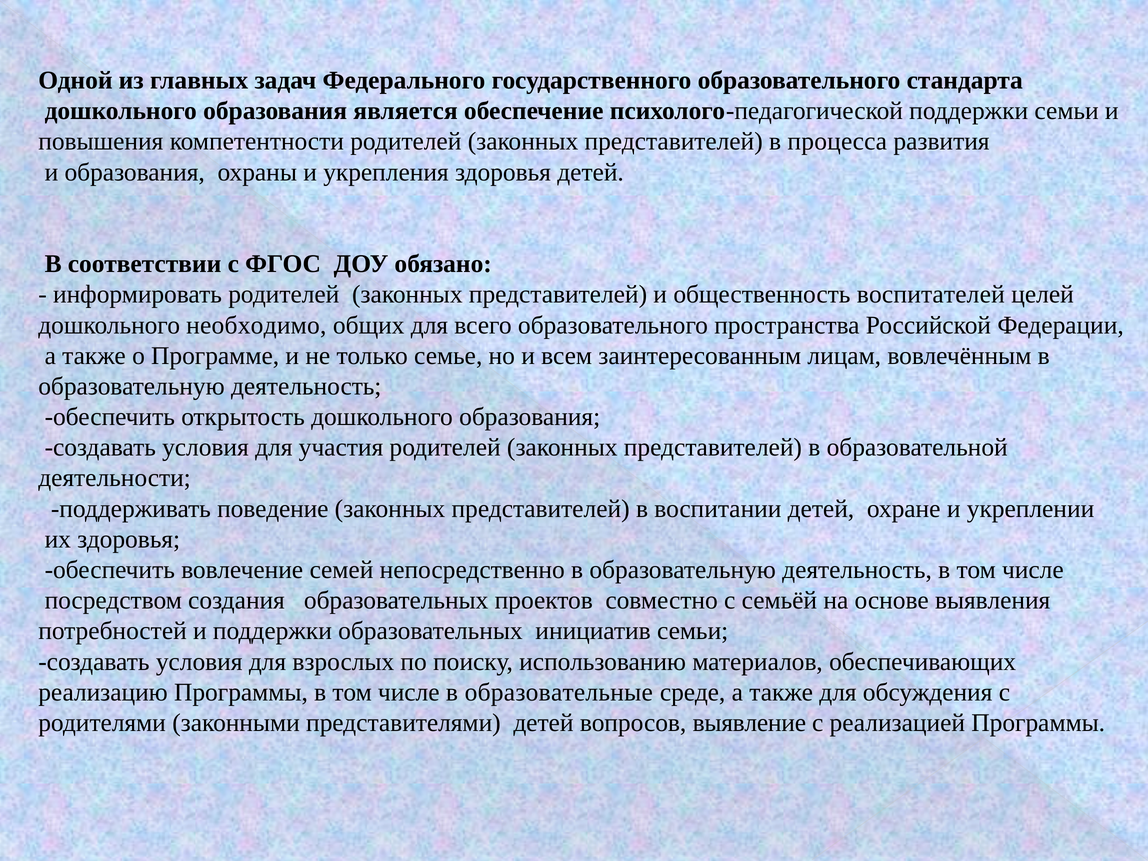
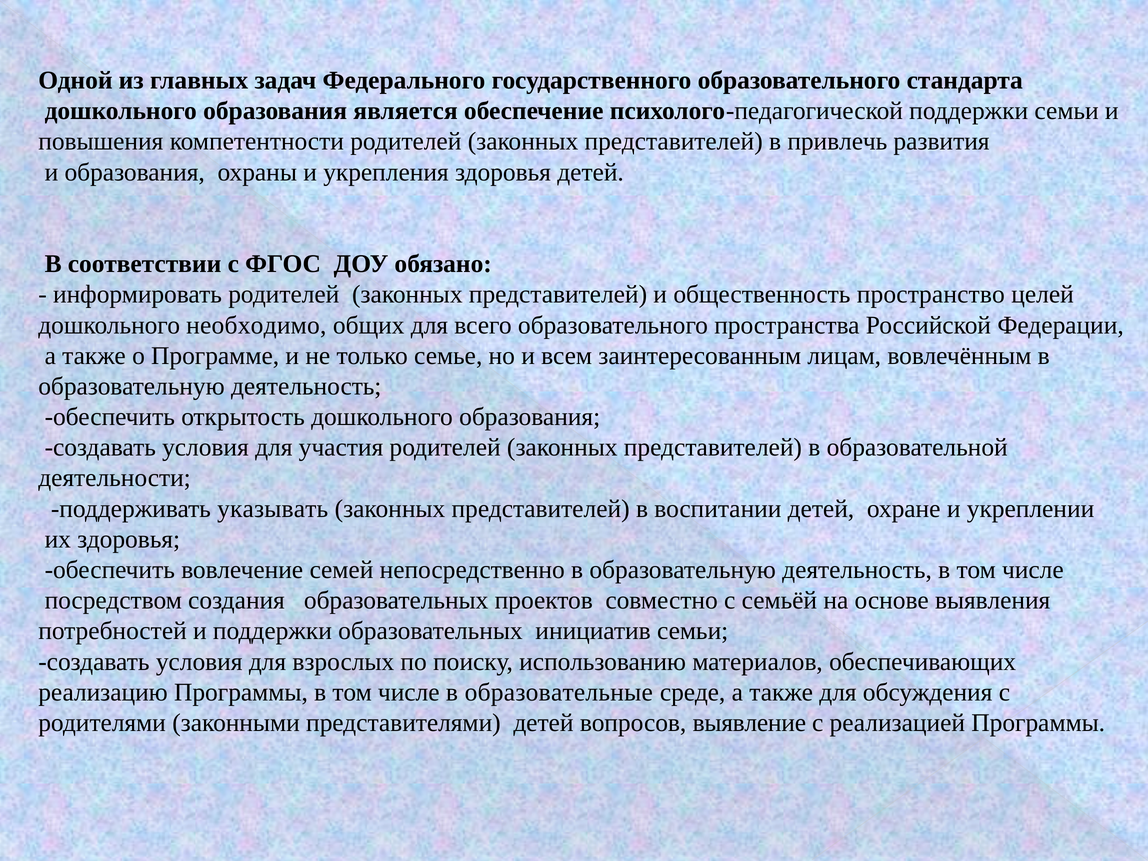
процесса: процесса -> привлечь
воспитателей: воспитателей -> пространство
поведение: поведение -> указывать
